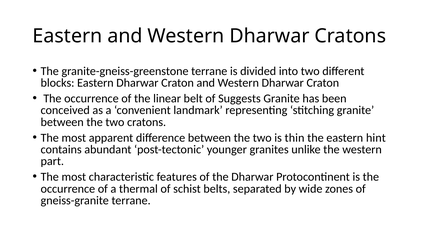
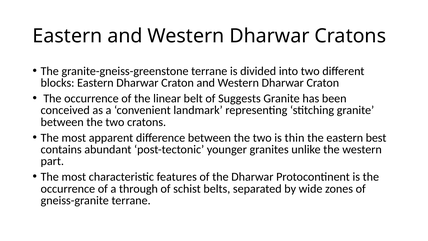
hint: hint -> best
thermal: thermal -> through
